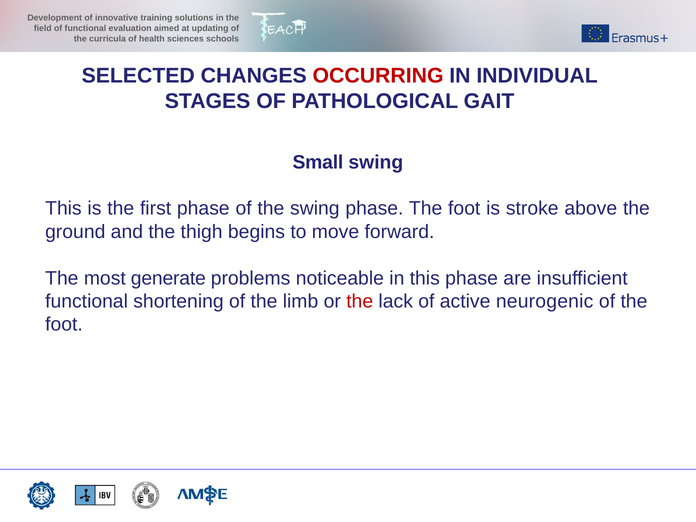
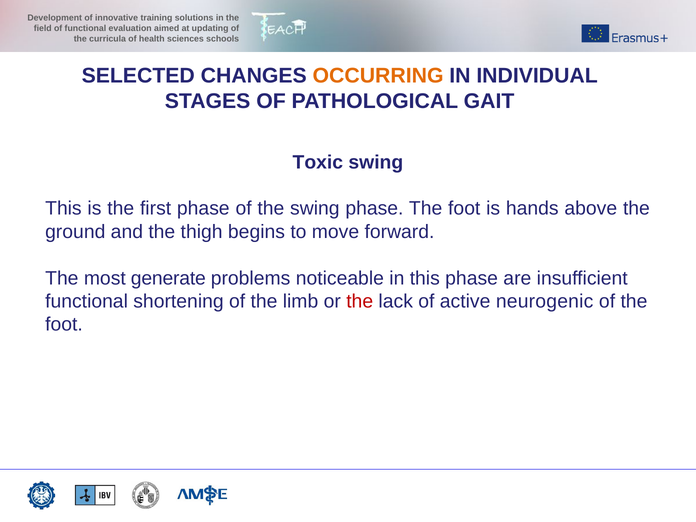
OCCURRING colour: red -> orange
Small: Small -> Toxic
stroke: stroke -> hands
